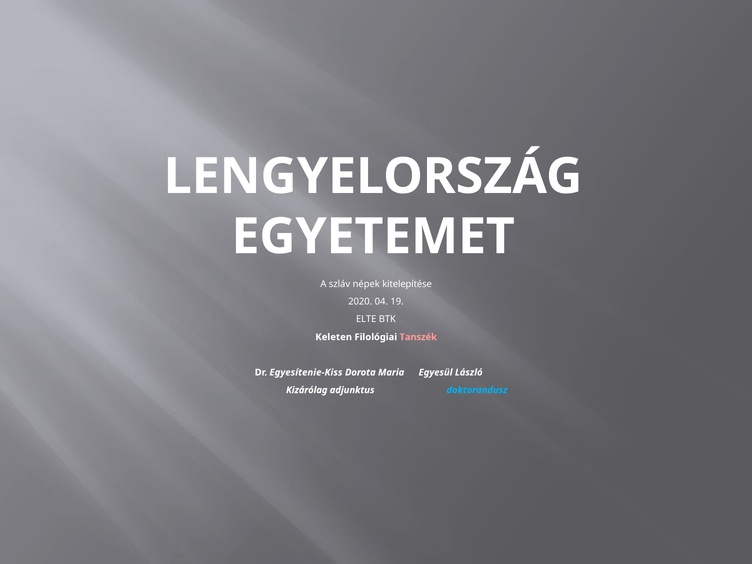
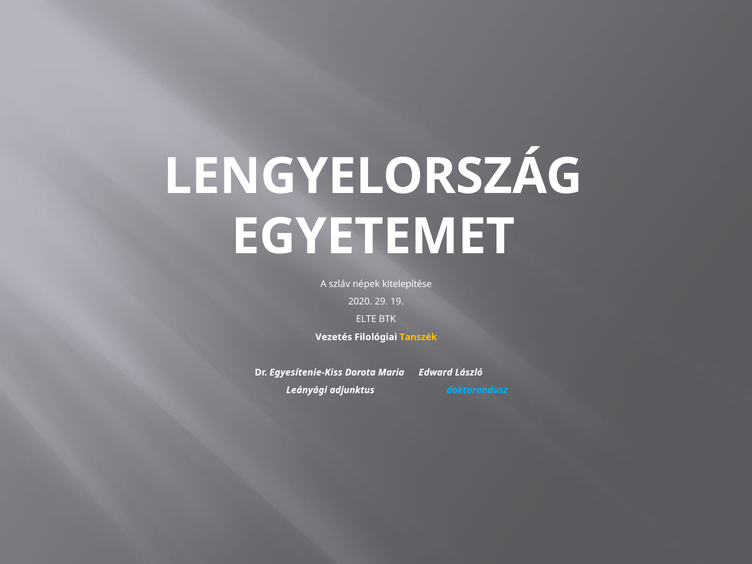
04: 04 -> 29
Keleten: Keleten -> Vezetés
Tanszék colour: pink -> yellow
Egyesül: Egyesül -> Edward
Kizárólag: Kizárólag -> Leányági
